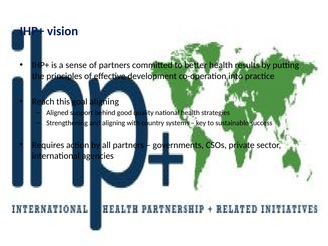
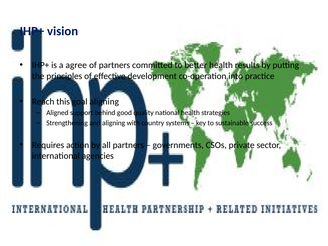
sense: sense -> agree
